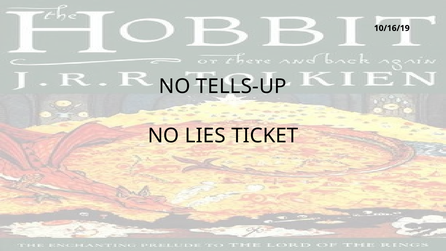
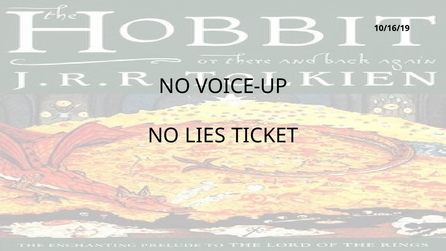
TELLS-UP: TELLS-UP -> VOICE-UP
